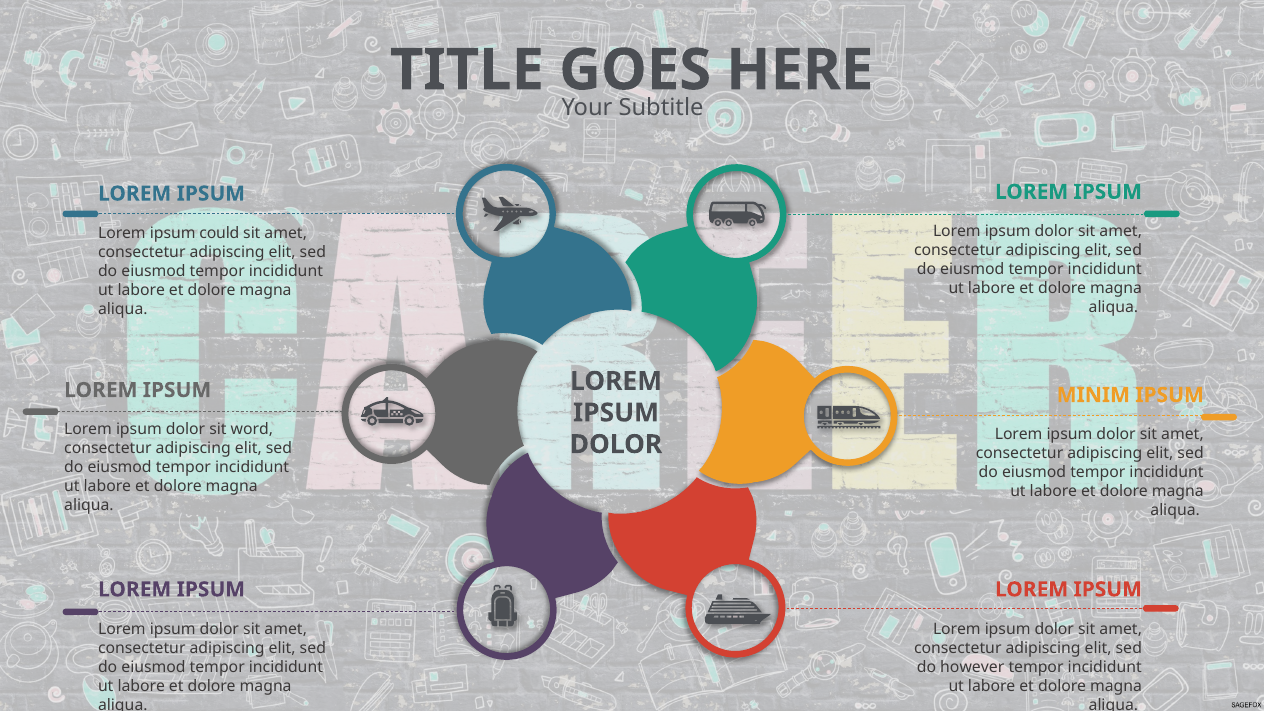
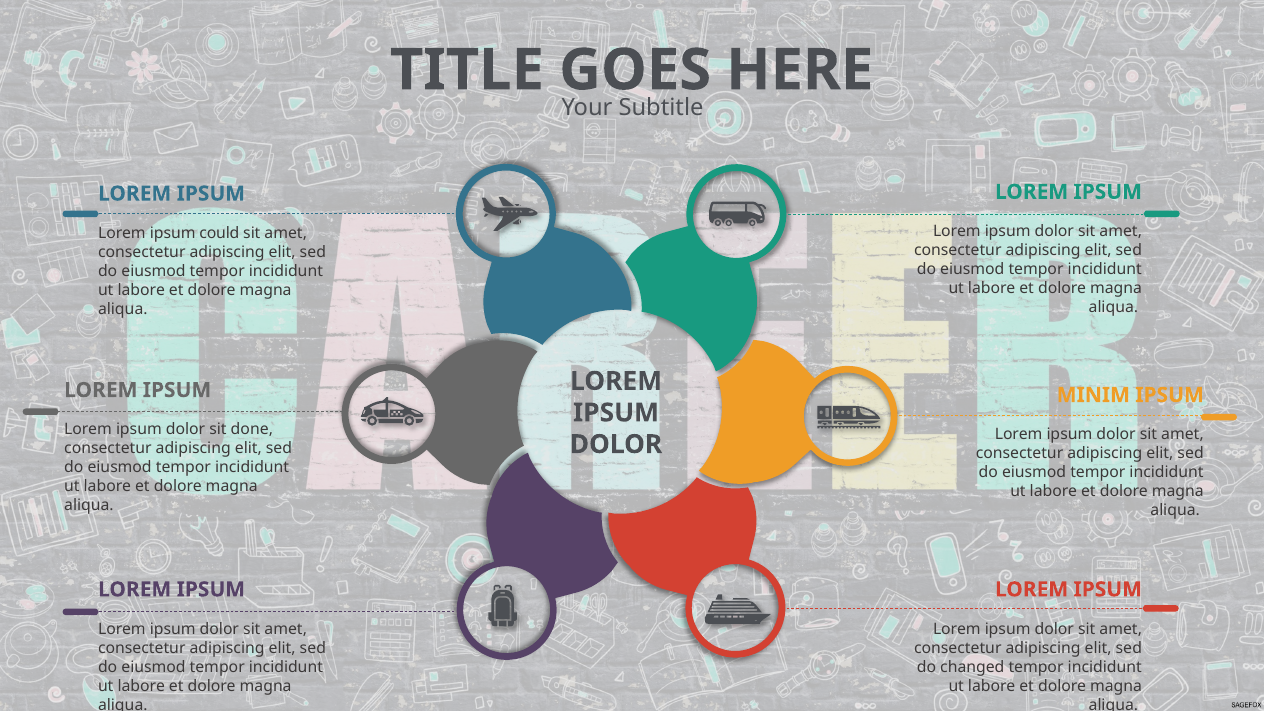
word: word -> done
however: however -> changed
